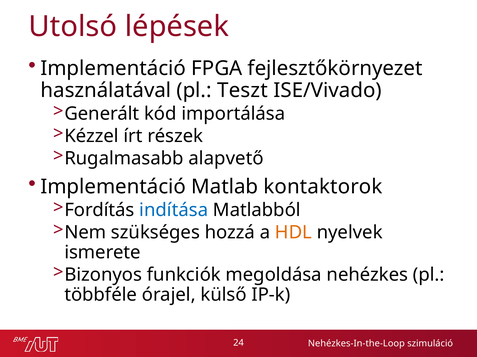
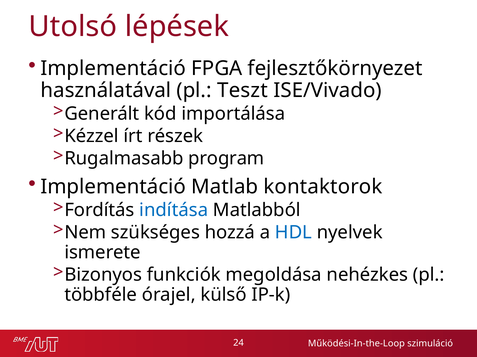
alapvető: alapvető -> program
HDL colour: orange -> blue
Nehézkes-In-the-Loop: Nehézkes-In-the-Loop -> Működési-In-the-Loop
